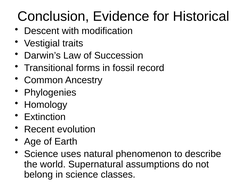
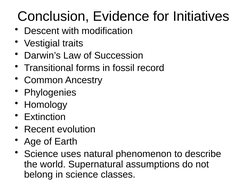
Historical: Historical -> Initiatives
